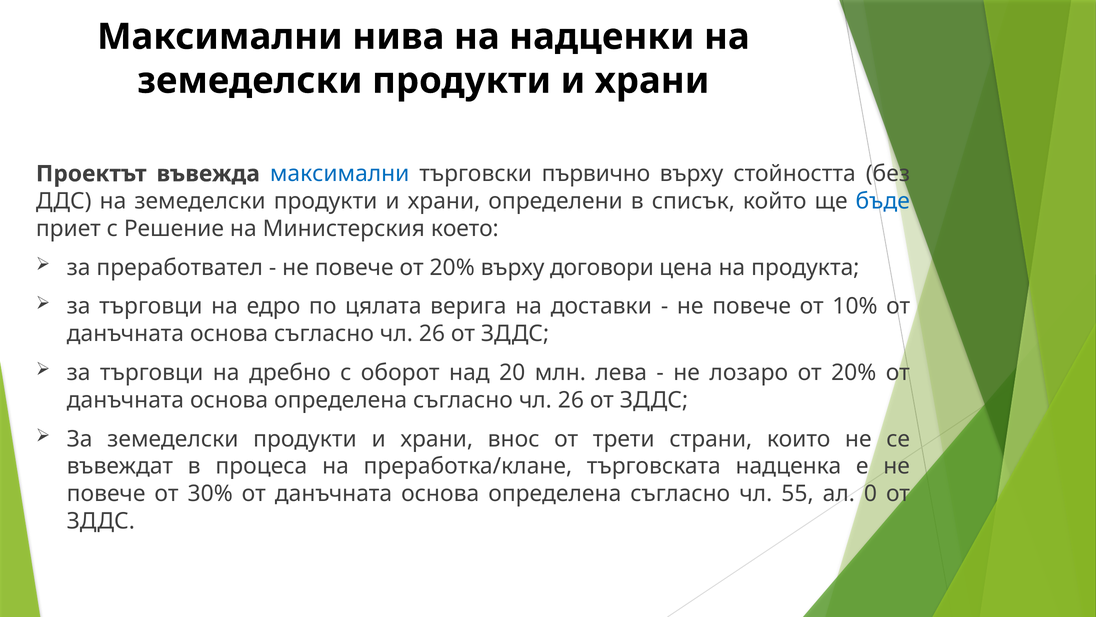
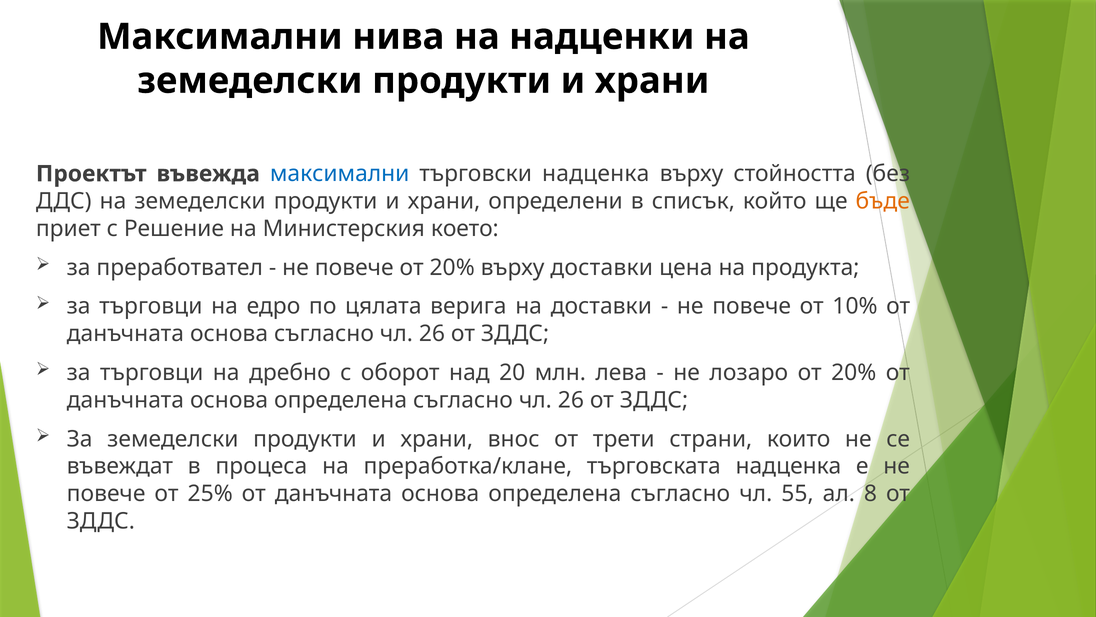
търговски първично: първично -> надценка
бъде colour: blue -> orange
върху договори: договори -> доставки
30%: 30% -> 25%
0: 0 -> 8
